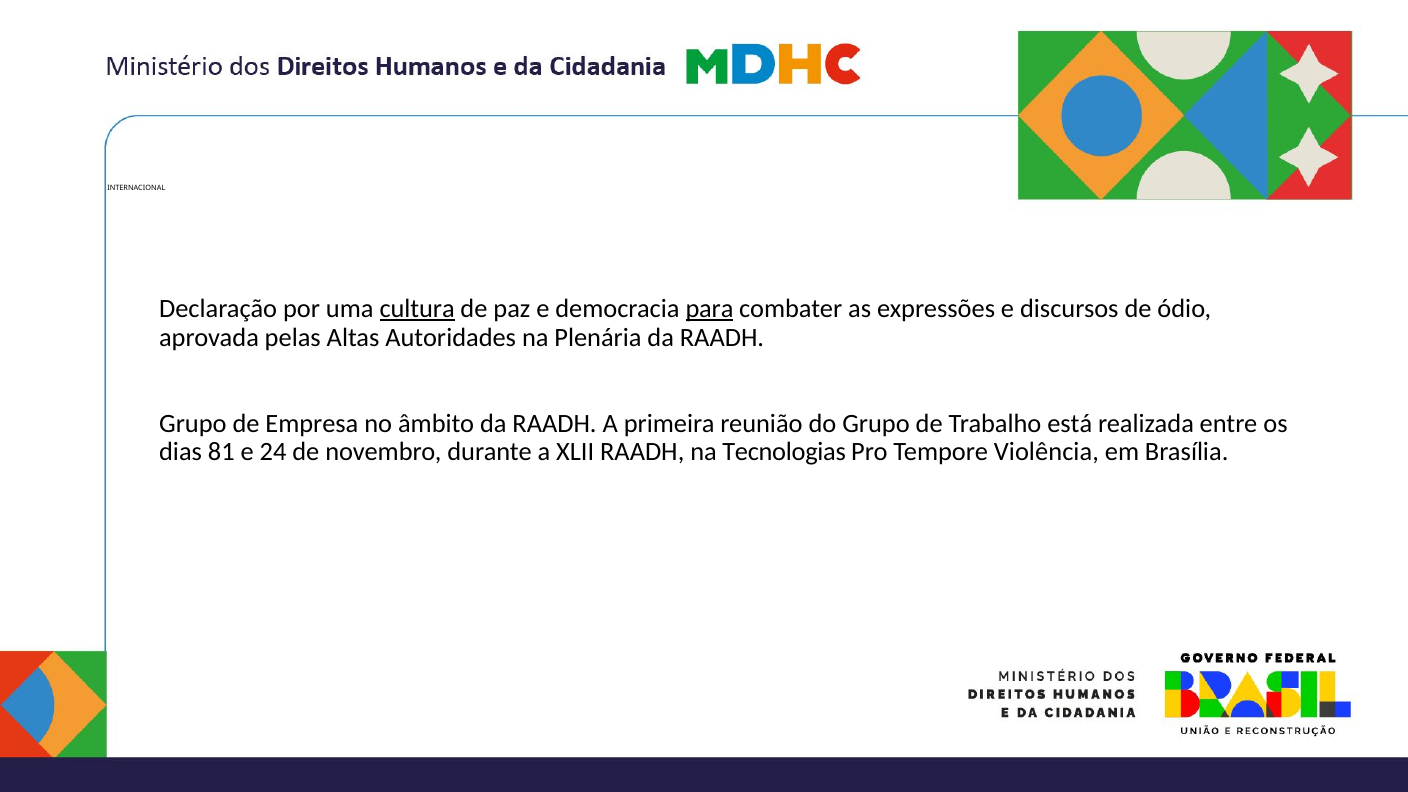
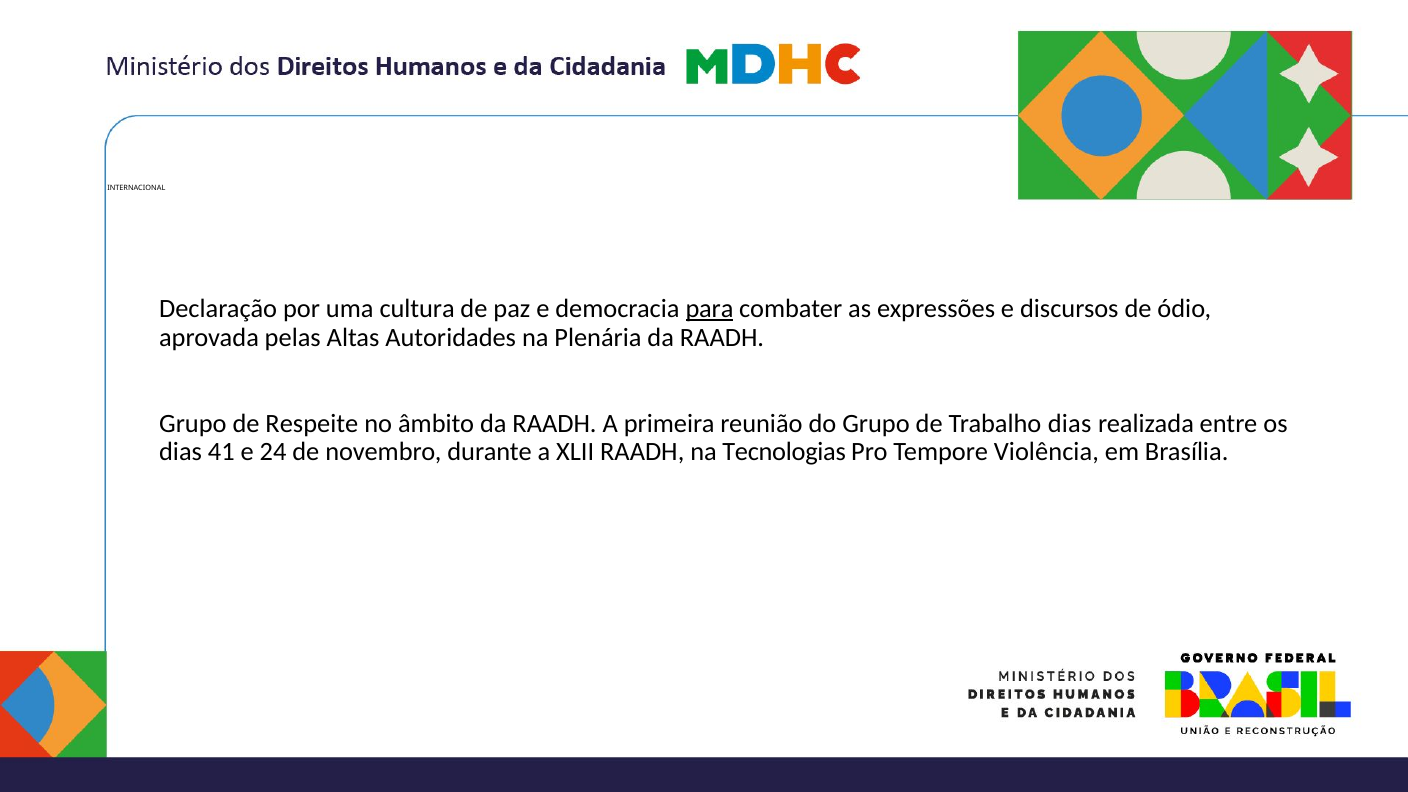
cultura underline: present -> none
Empresa: Empresa -> Respeite
Trabalho está: está -> dias
81: 81 -> 41
